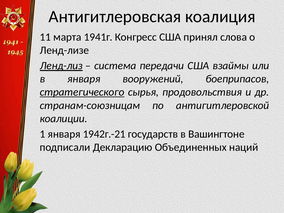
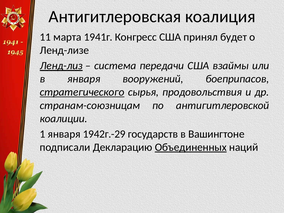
слова: слова -> будет
1942г.-21: 1942г.-21 -> 1942г.-29
Объединенных underline: none -> present
